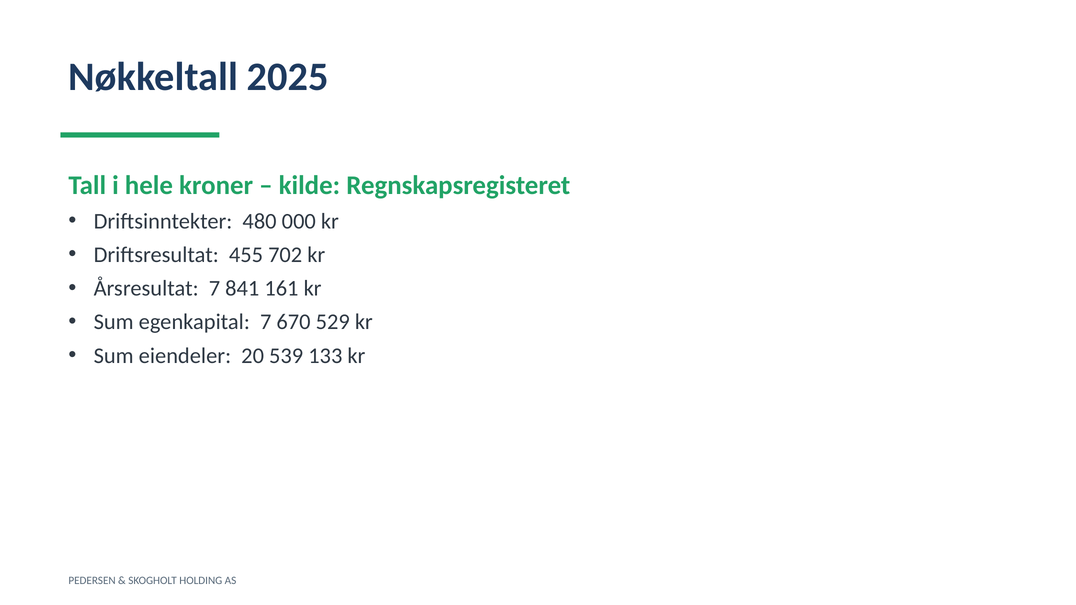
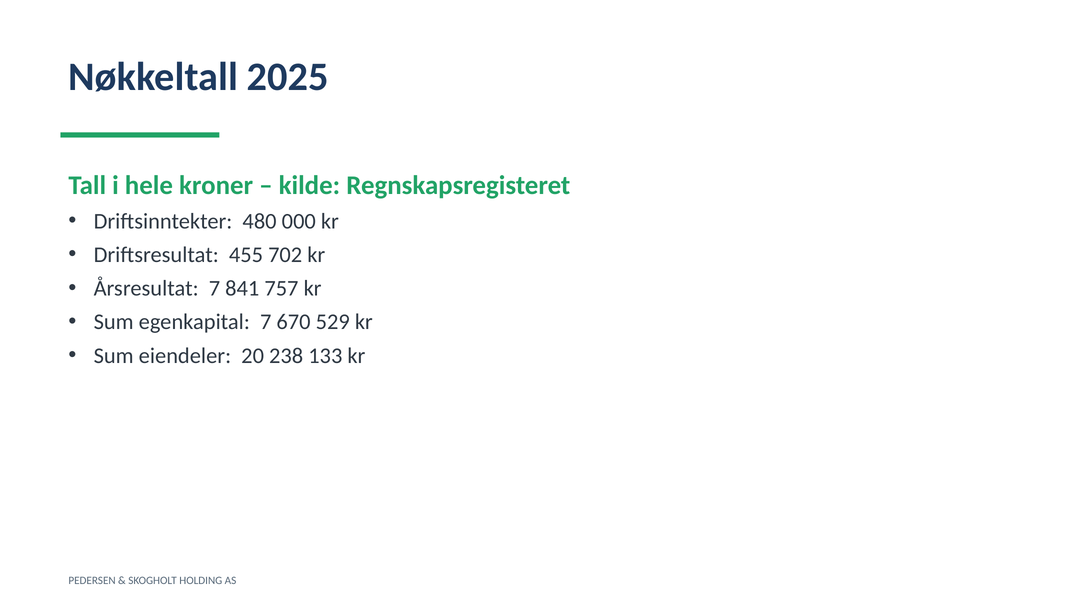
161: 161 -> 757
539: 539 -> 238
